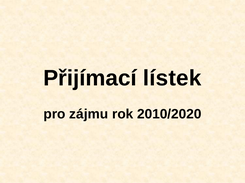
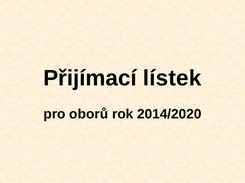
zájmu: zájmu -> oborů
2010/2020: 2010/2020 -> 2014/2020
